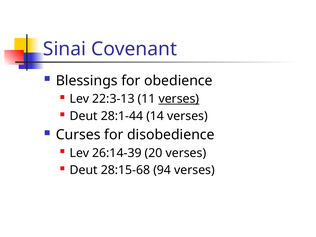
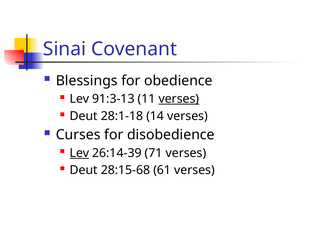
22:3-13: 22:3-13 -> 91:3-13
28:1-44: 28:1-44 -> 28:1-18
Lev at (79, 153) underline: none -> present
20: 20 -> 71
94: 94 -> 61
